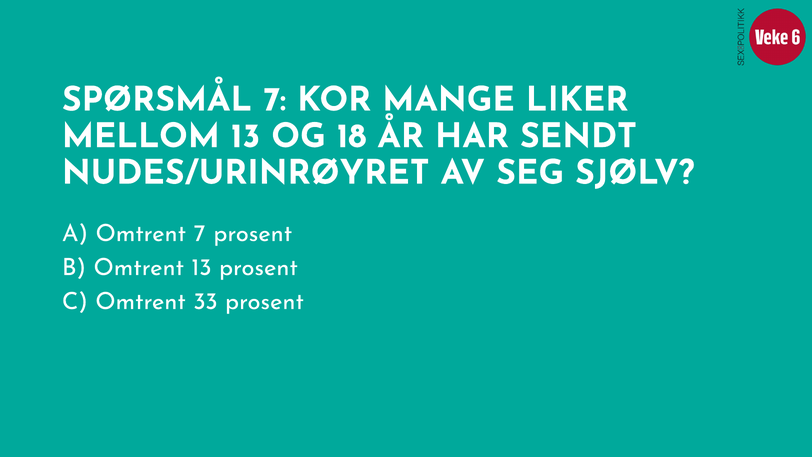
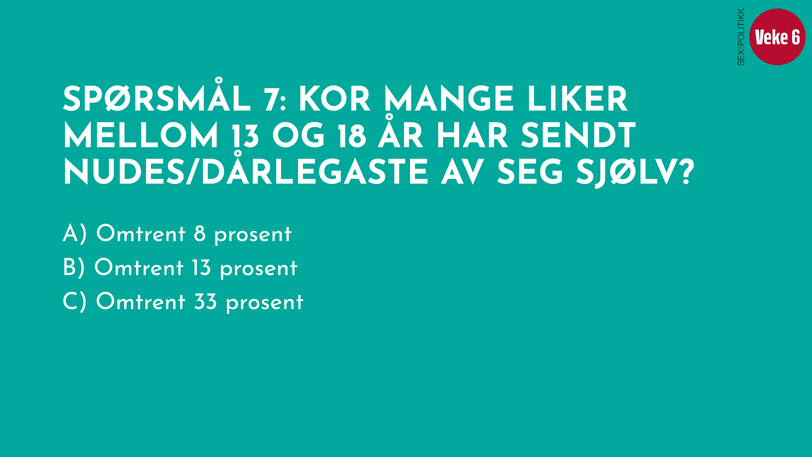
NUDES/URINRØYRET: NUDES/URINRØYRET -> NUDES/DÅRLEGASTE
Omtrent 7: 7 -> 8
